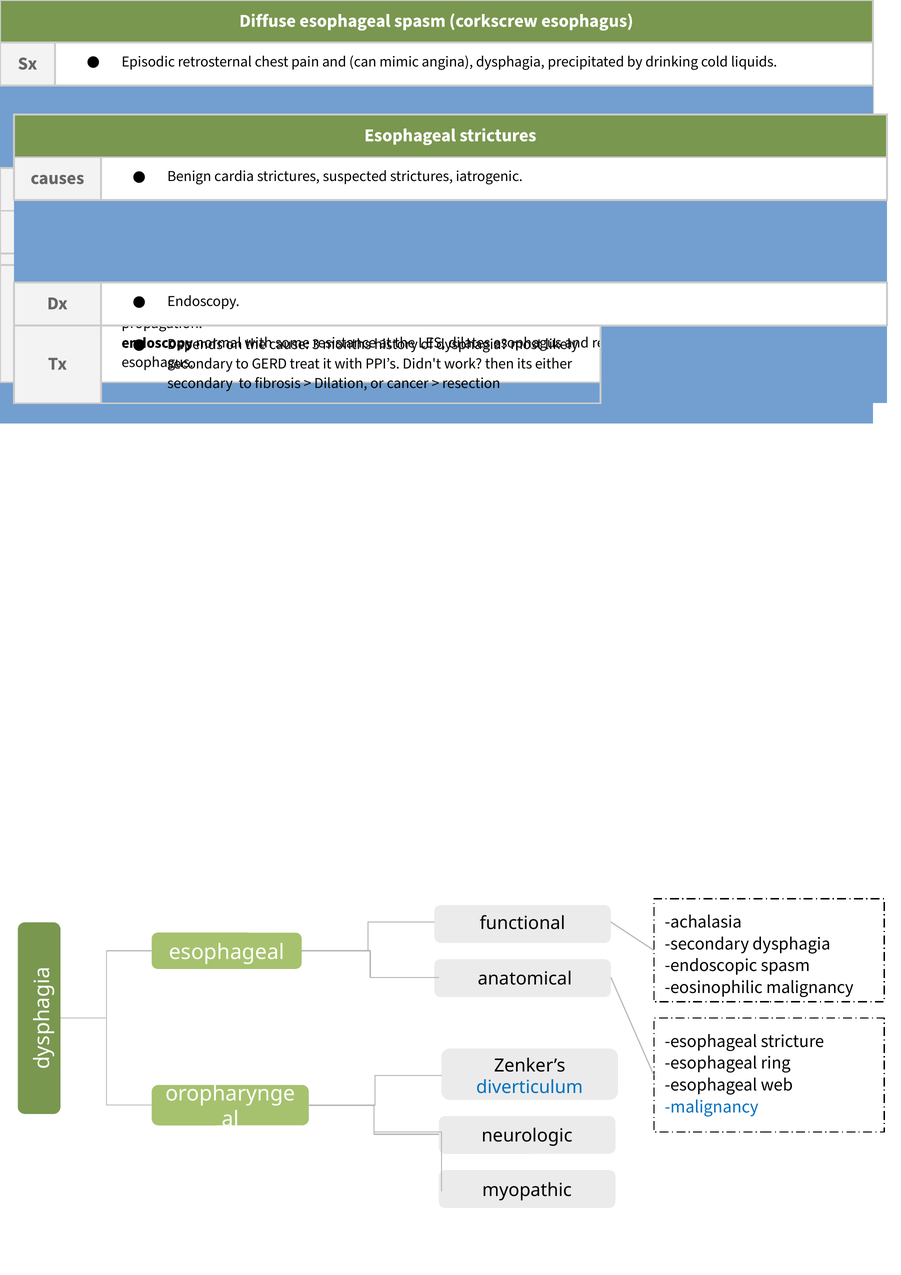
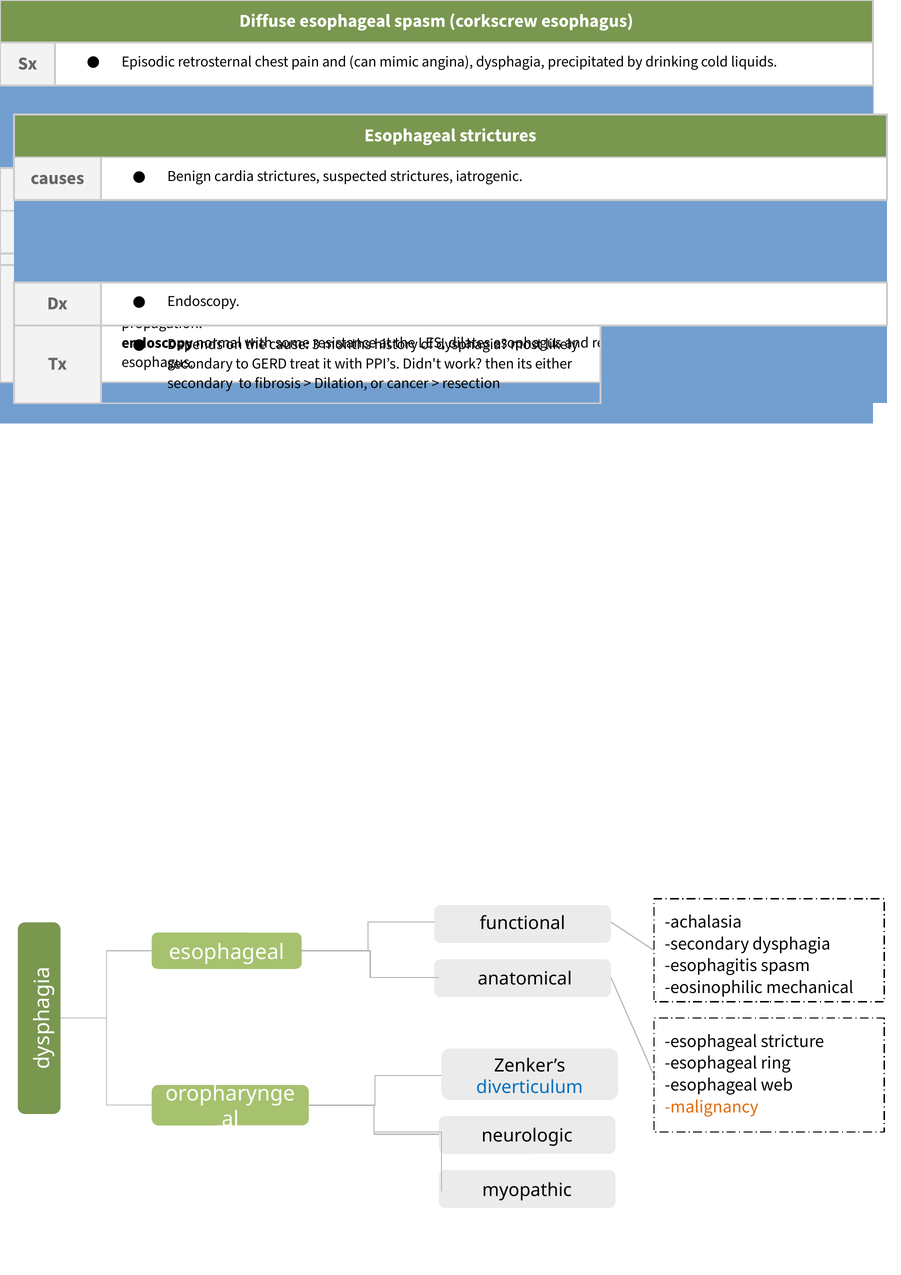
endoscopic: endoscopic -> esophagitis
eosinophilic malignancy: malignancy -> mechanical
malignancy at (712, 1106) colour: blue -> orange
